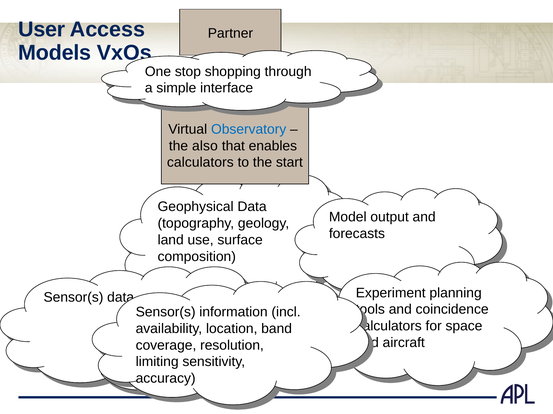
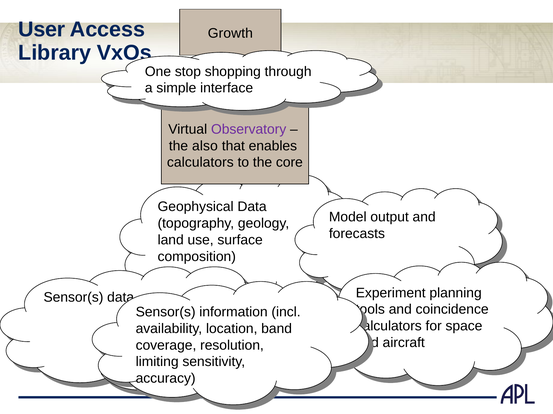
Partner: Partner -> Growth
Models: Models -> Library
Observatory colour: blue -> purple
start: start -> core
